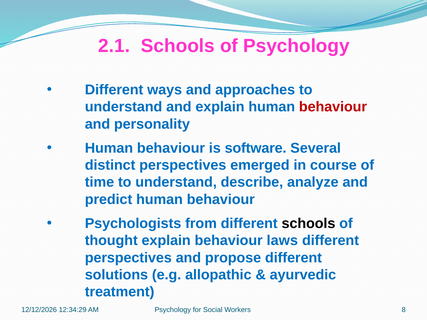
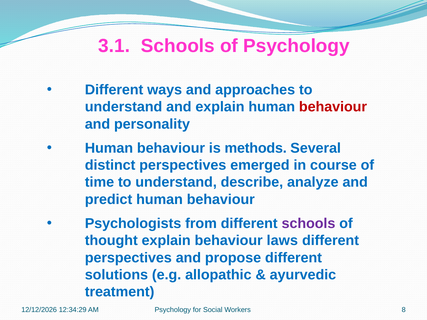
2.1: 2.1 -> 3.1
software: software -> methods
schools at (308, 224) colour: black -> purple
